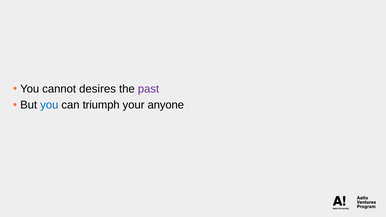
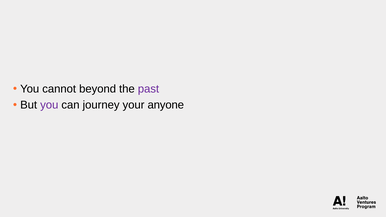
desires: desires -> beyond
you at (49, 105) colour: blue -> purple
triumph: triumph -> journey
